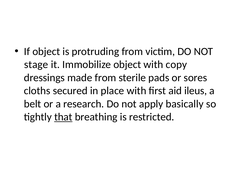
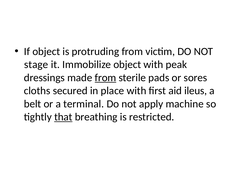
copy: copy -> peak
from at (105, 78) underline: none -> present
research: research -> terminal
basically: basically -> machine
